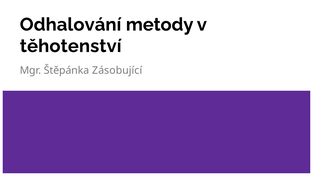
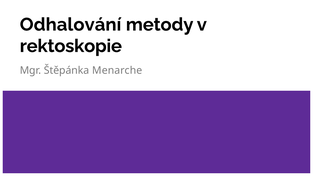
těhotenství: těhotenství -> rektoskopie
Zásobující: Zásobující -> Menarche
